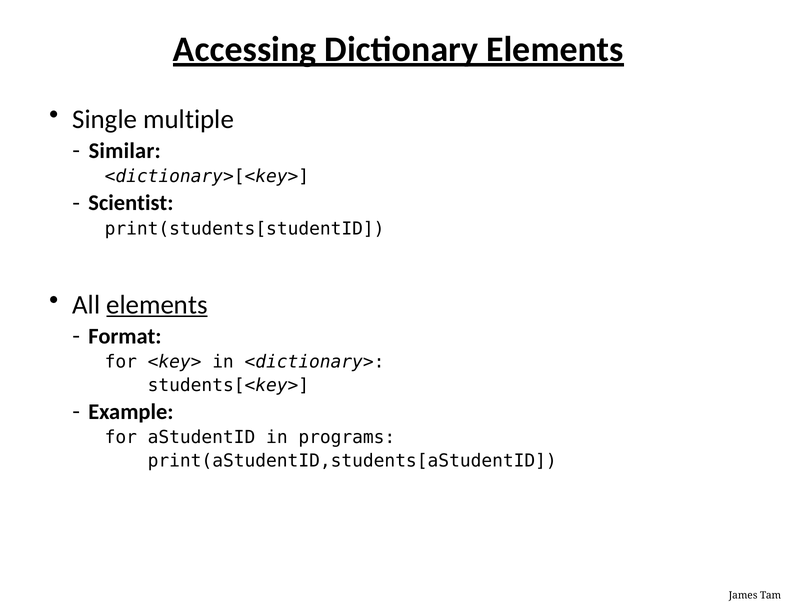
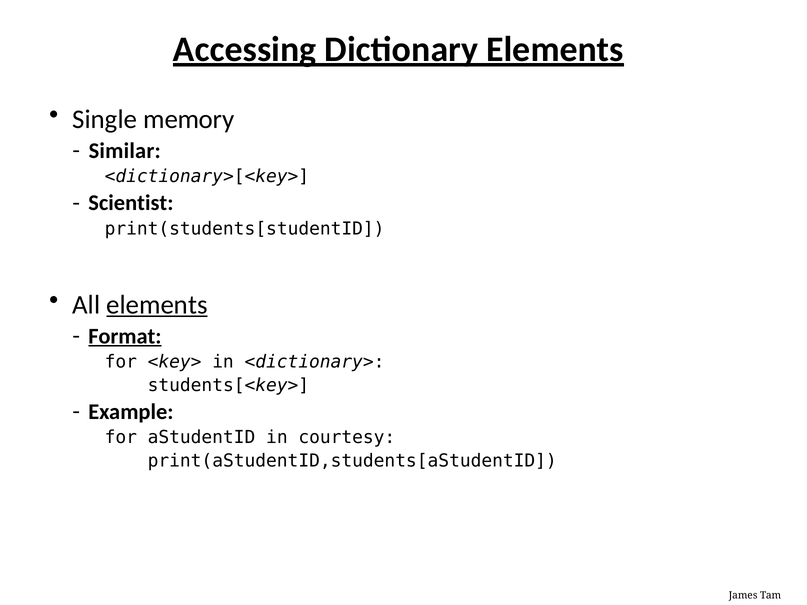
multiple: multiple -> memory
Format underline: none -> present
programs: programs -> courtesy
